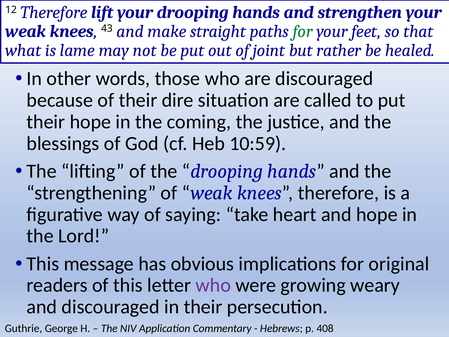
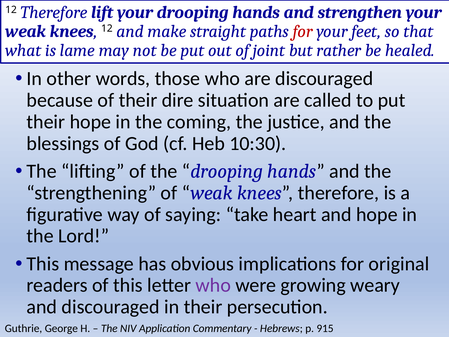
knees 43: 43 -> 12
for at (303, 31) colour: green -> red
10:59: 10:59 -> 10:30
408: 408 -> 915
